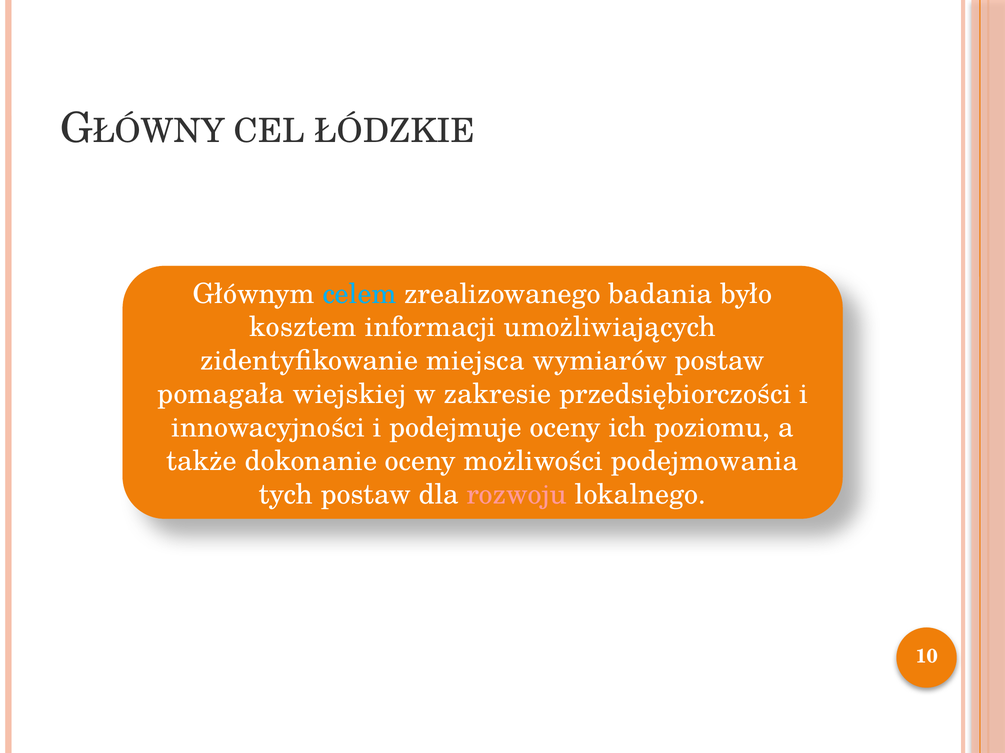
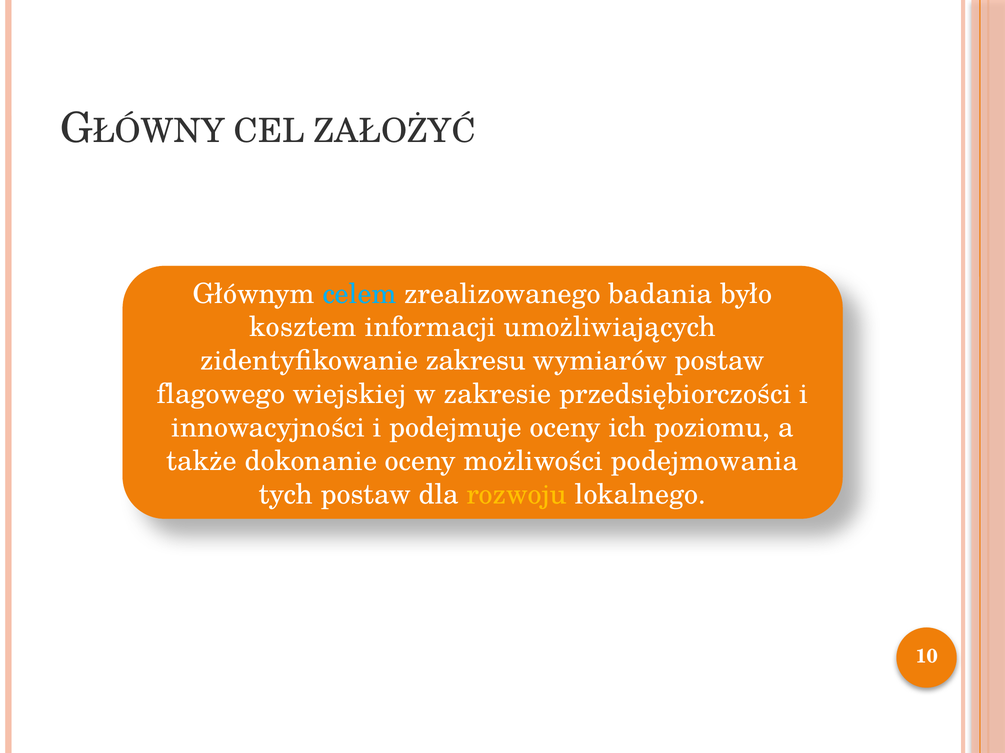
ŁÓDZKIE: ŁÓDZKIE -> ZAŁOŻYĆ
miejsca: miejsca -> zakresu
pomagała: pomagała -> flagowego
rozwoju colour: pink -> yellow
